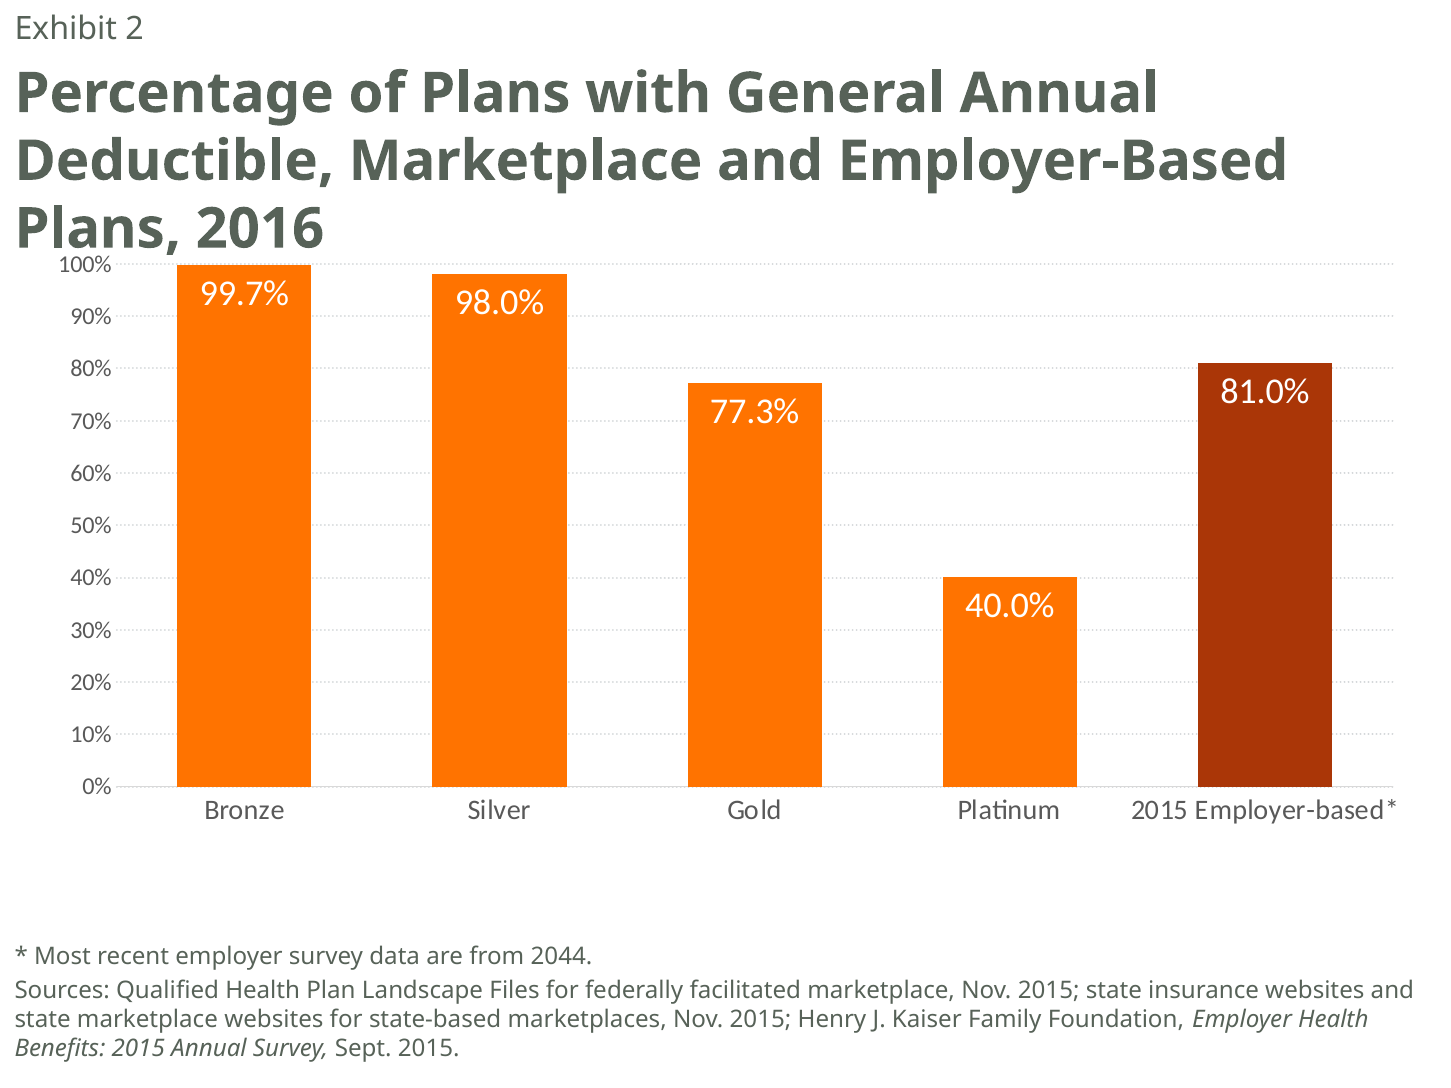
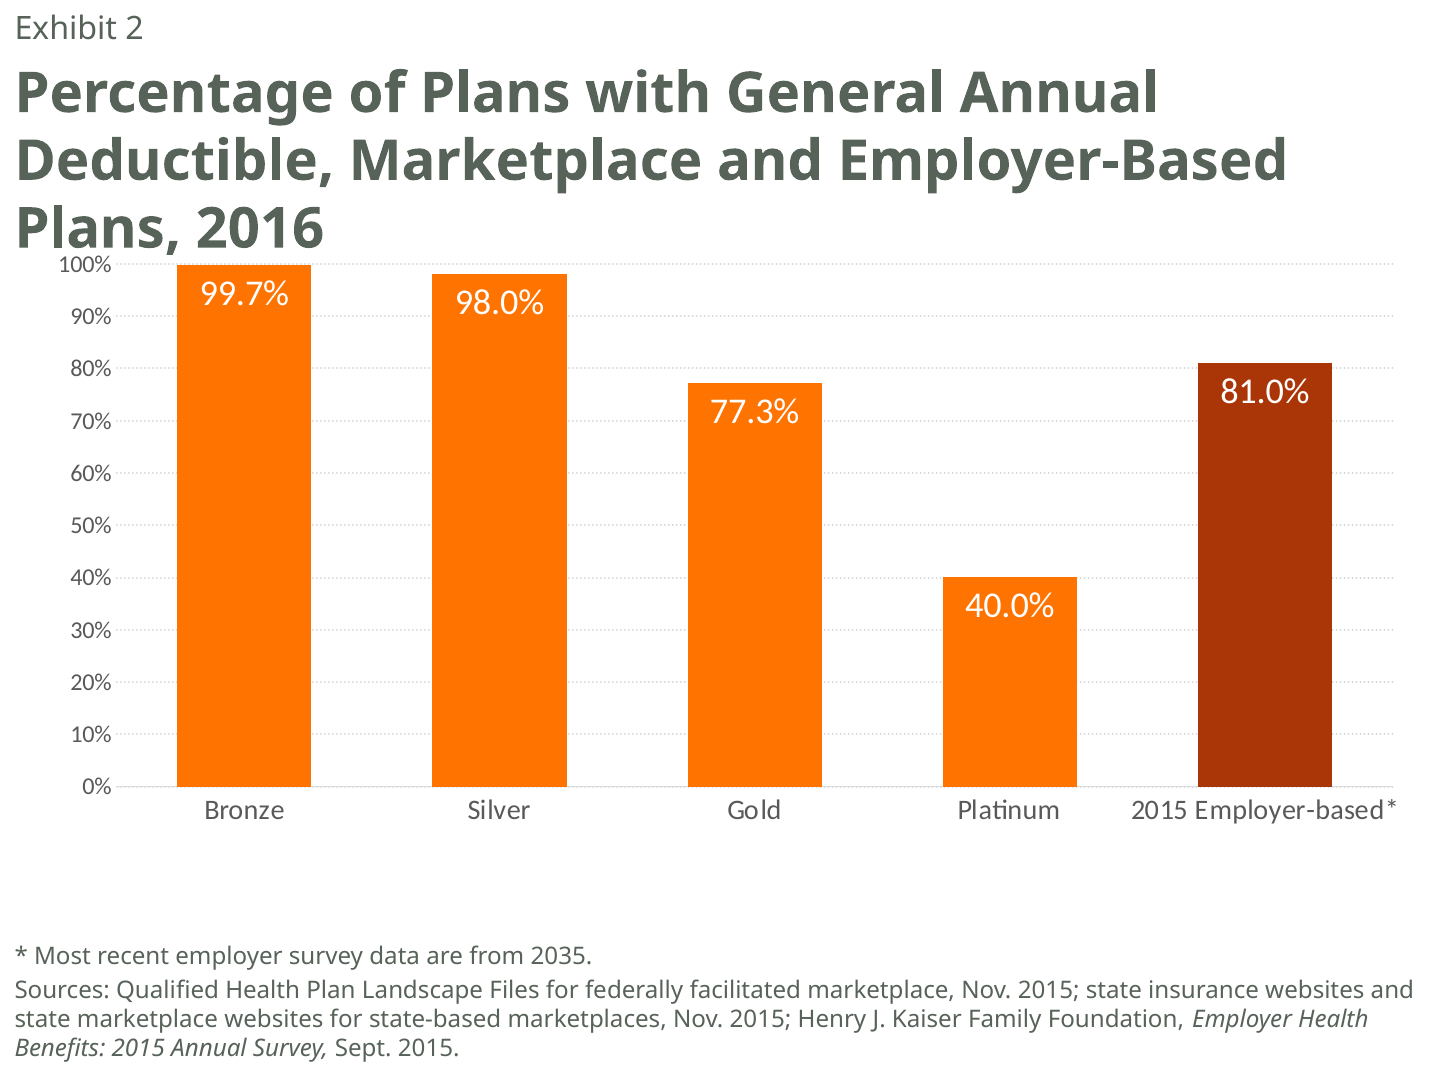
2044: 2044 -> 2035
